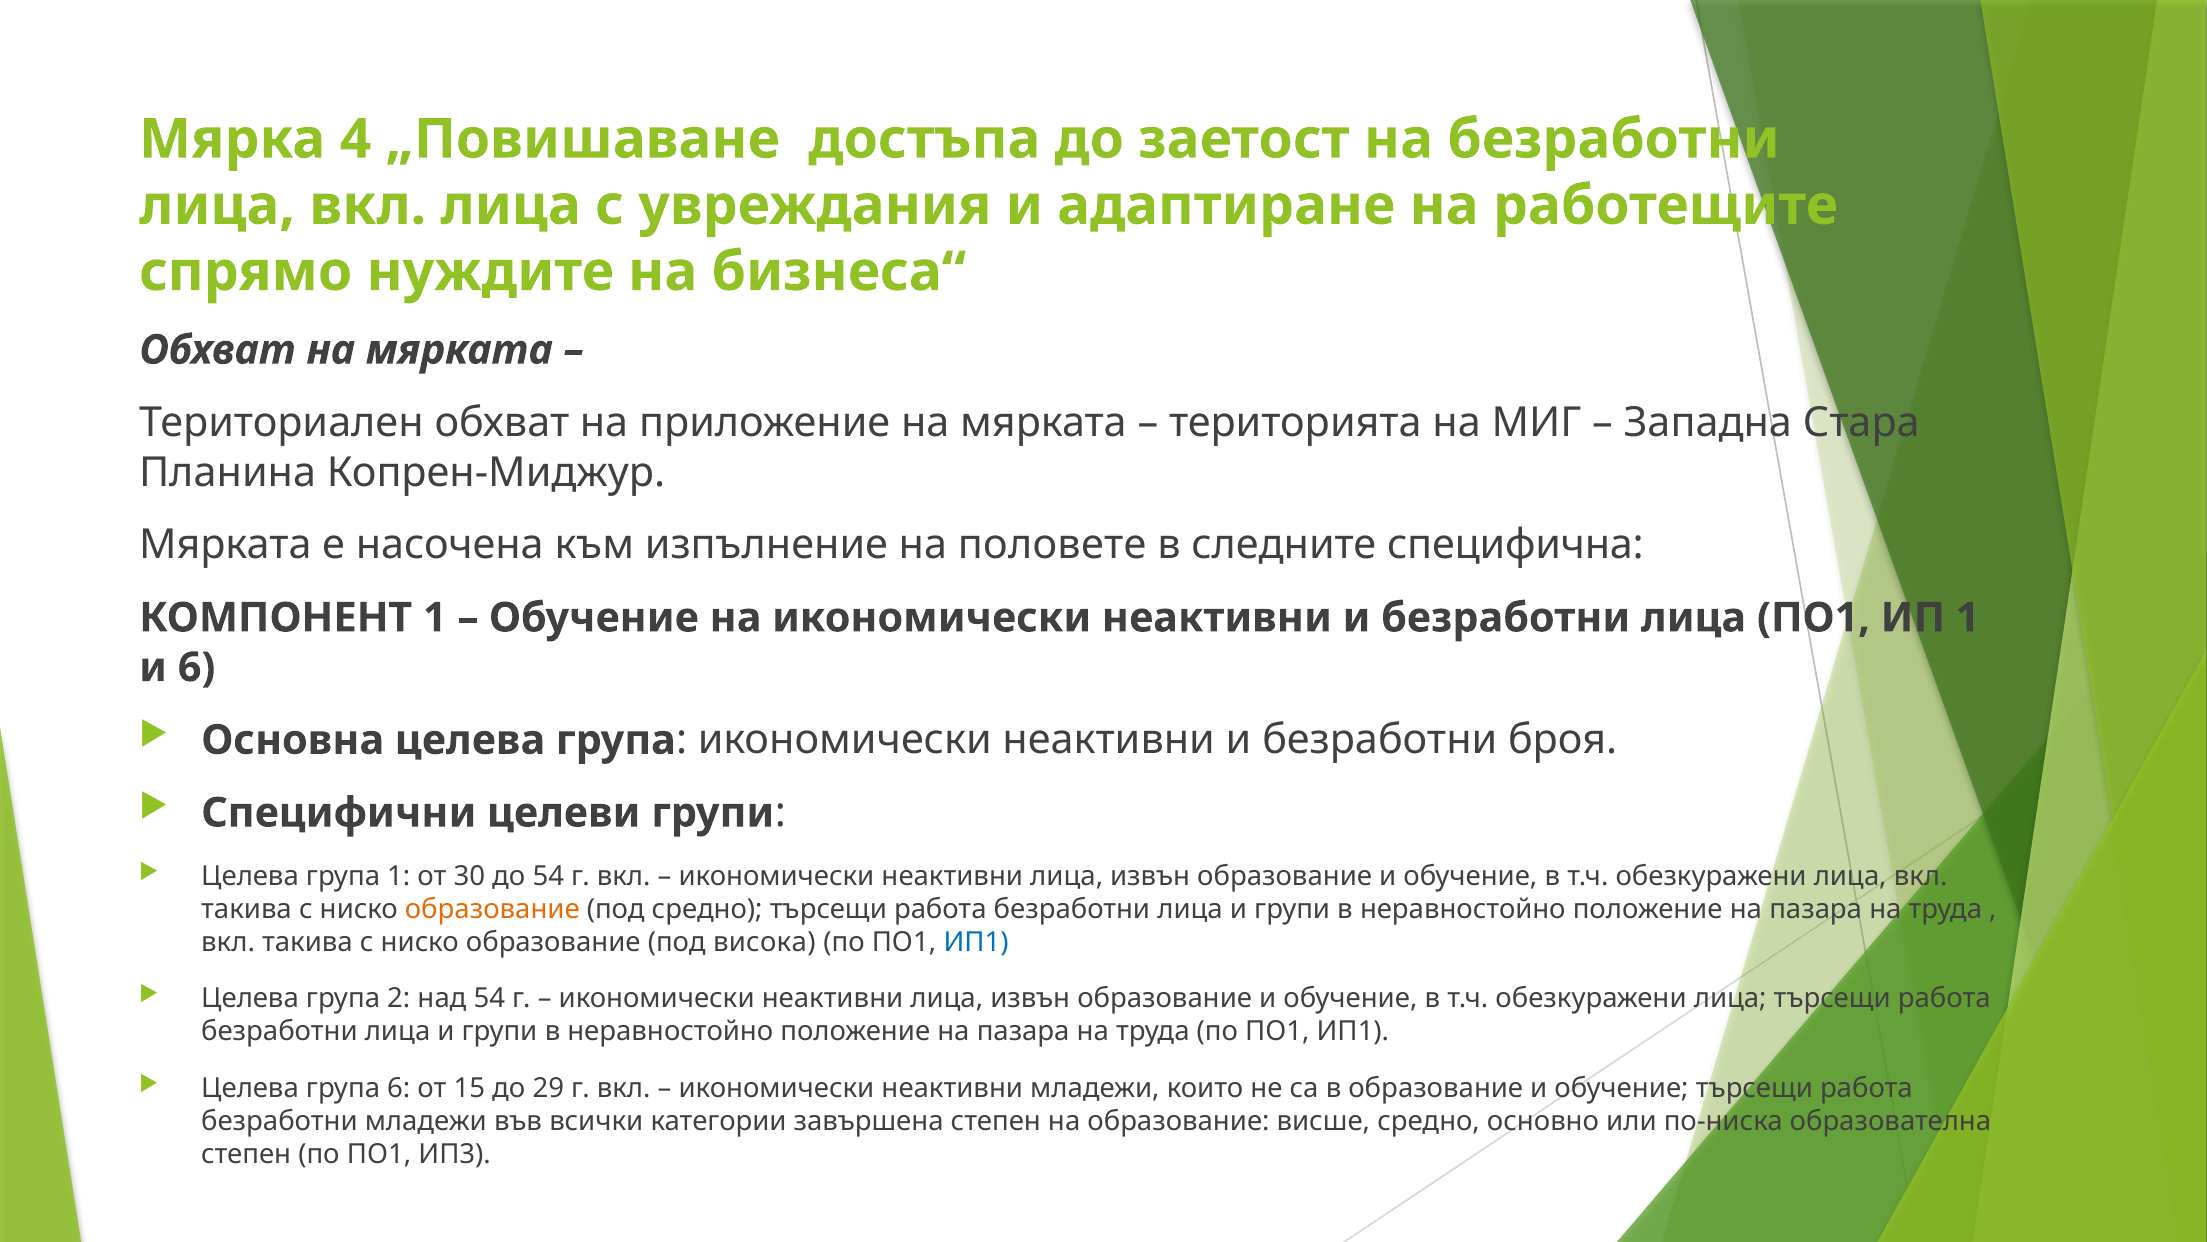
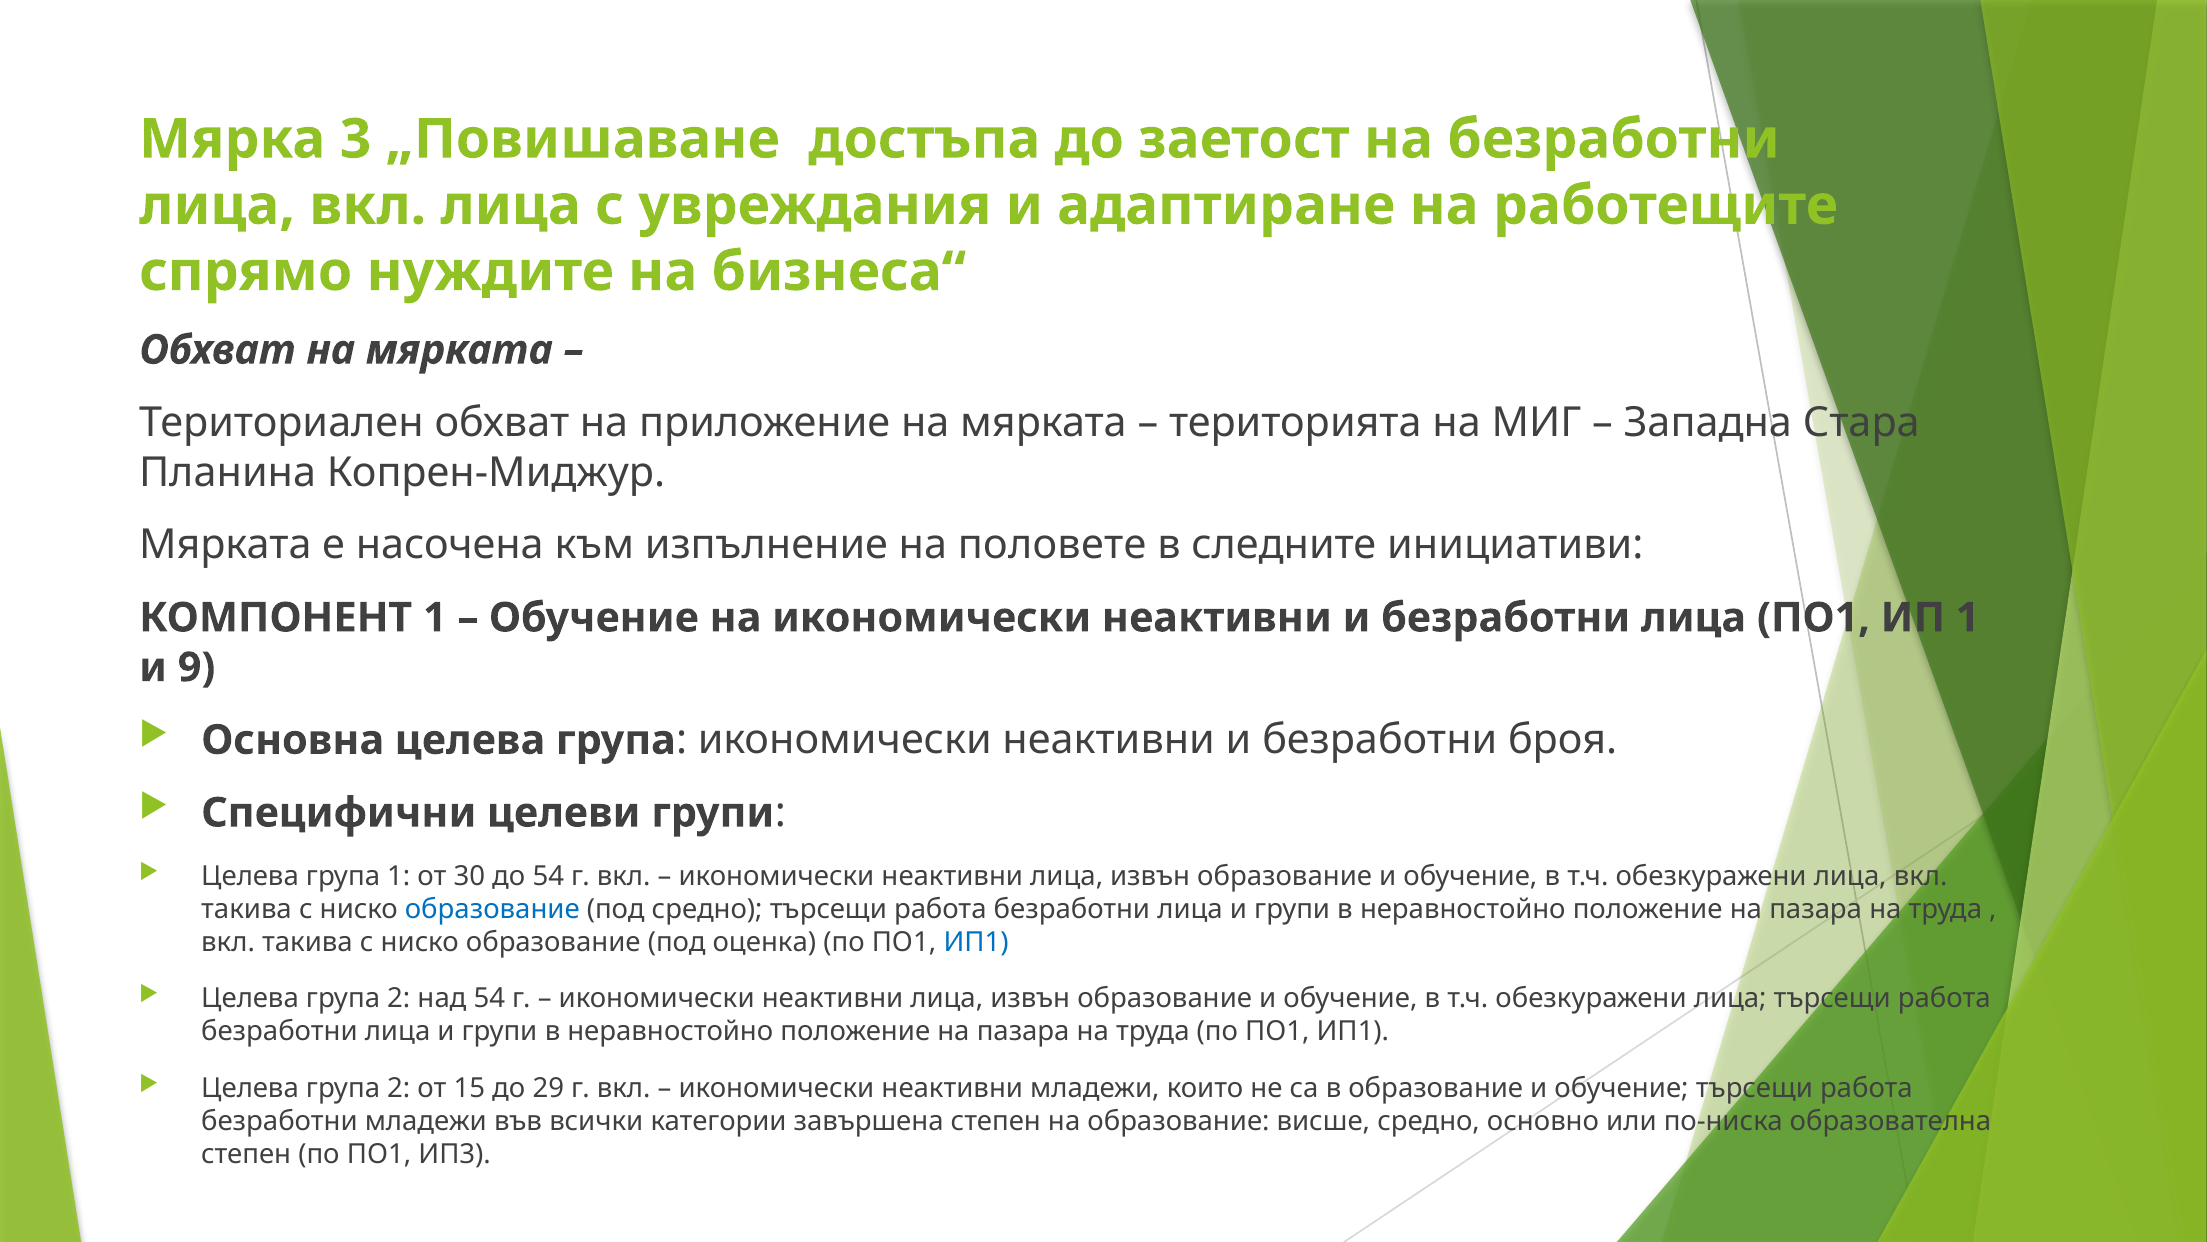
4: 4 -> 3
специфична: специфична -> инициативи
и 6: 6 -> 9
образование at (492, 909) colour: orange -> blue
висока: висока -> оценка
6 at (399, 1087): 6 -> 2
